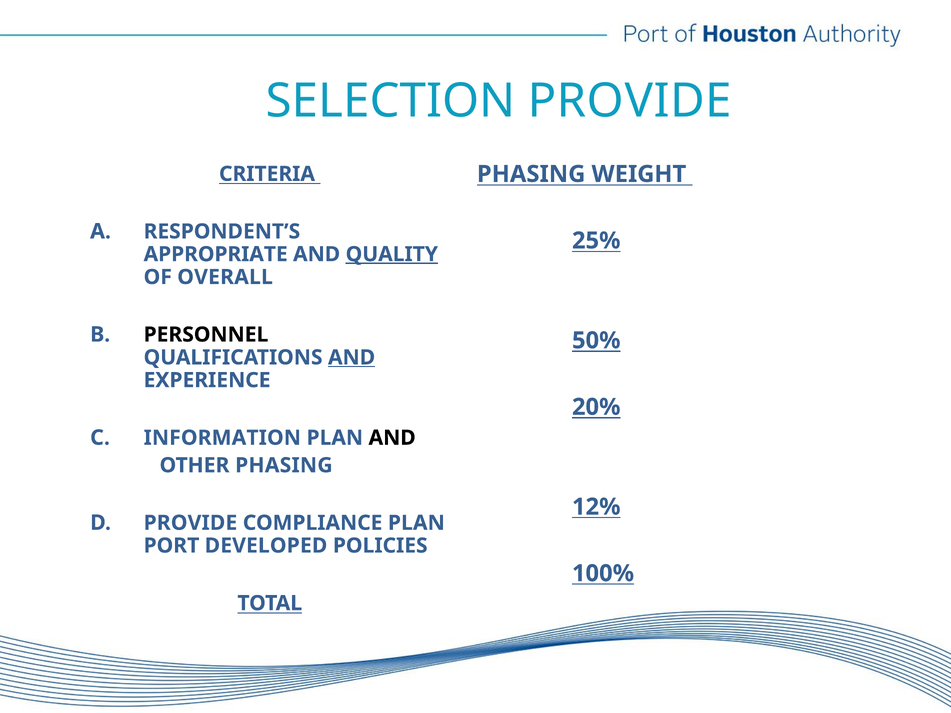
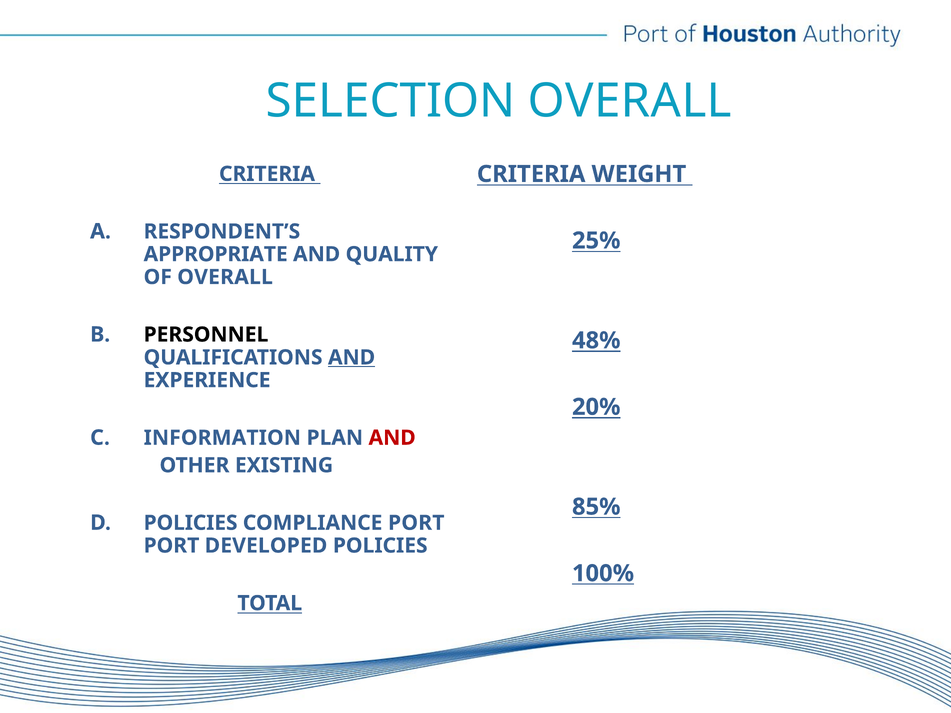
SELECTION PROVIDE: PROVIDE -> OVERALL
PHASING at (531, 174): PHASING -> CRITERIA
QUALITY underline: present -> none
50%: 50% -> 48%
AND at (392, 438) colour: black -> red
OTHER PHASING: PHASING -> EXISTING
12%: 12% -> 85%
PROVIDE at (190, 523): PROVIDE -> POLICIES
COMPLIANCE PLAN: PLAN -> PORT
